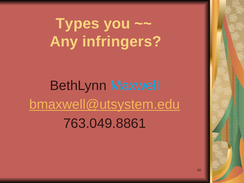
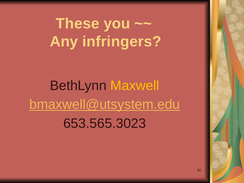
Types: Types -> These
Maxwell colour: light blue -> yellow
763.049.8861: 763.049.8861 -> 653.565.3023
